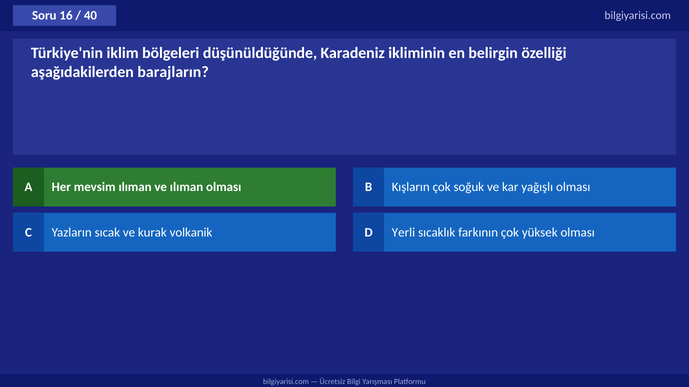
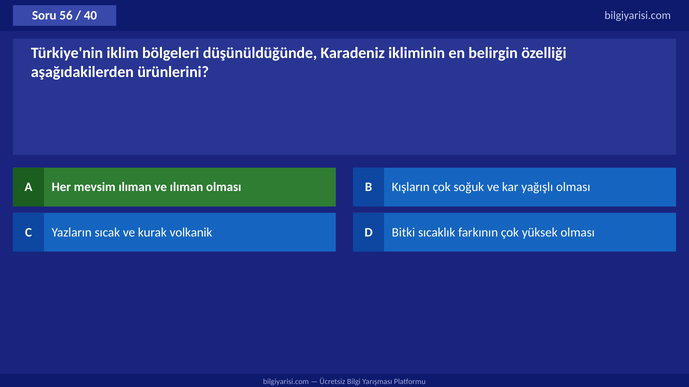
16: 16 -> 56
barajların: barajların -> ürünlerini
Yerli: Yerli -> Bitki
